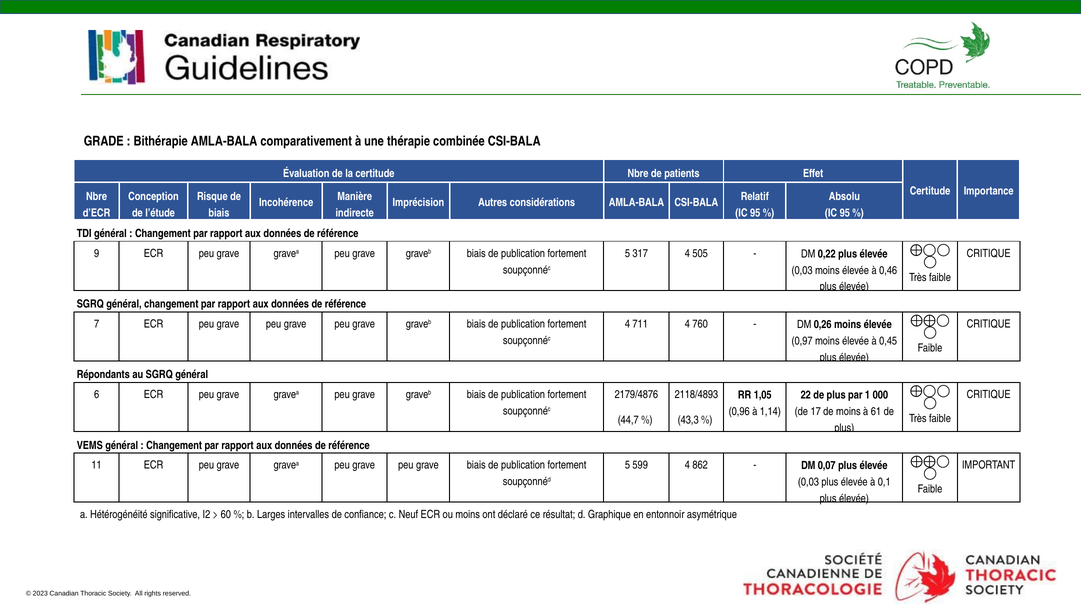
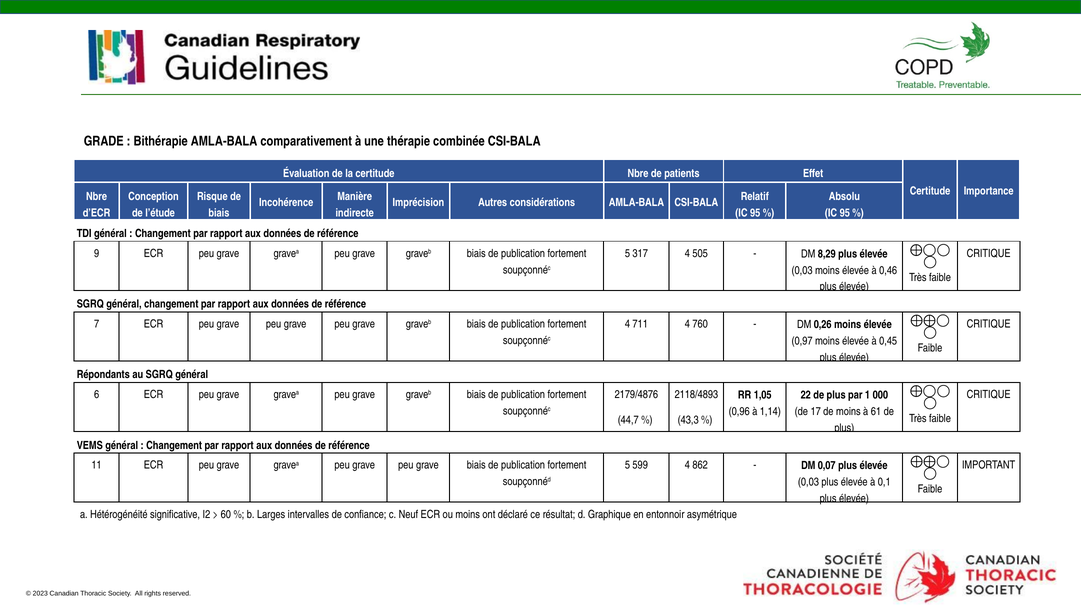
0,22: 0,22 -> 8,29
